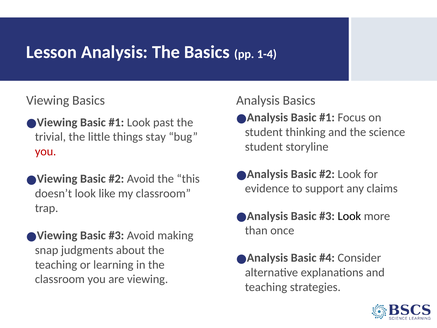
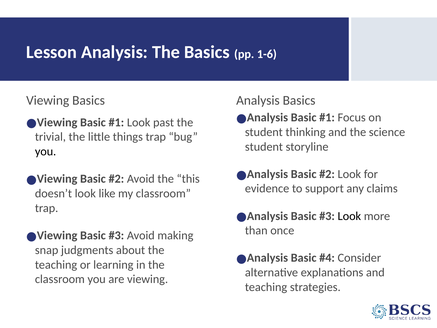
1-4: 1-4 -> 1-6
things stay: stay -> trap
you at (46, 151) colour: red -> black
